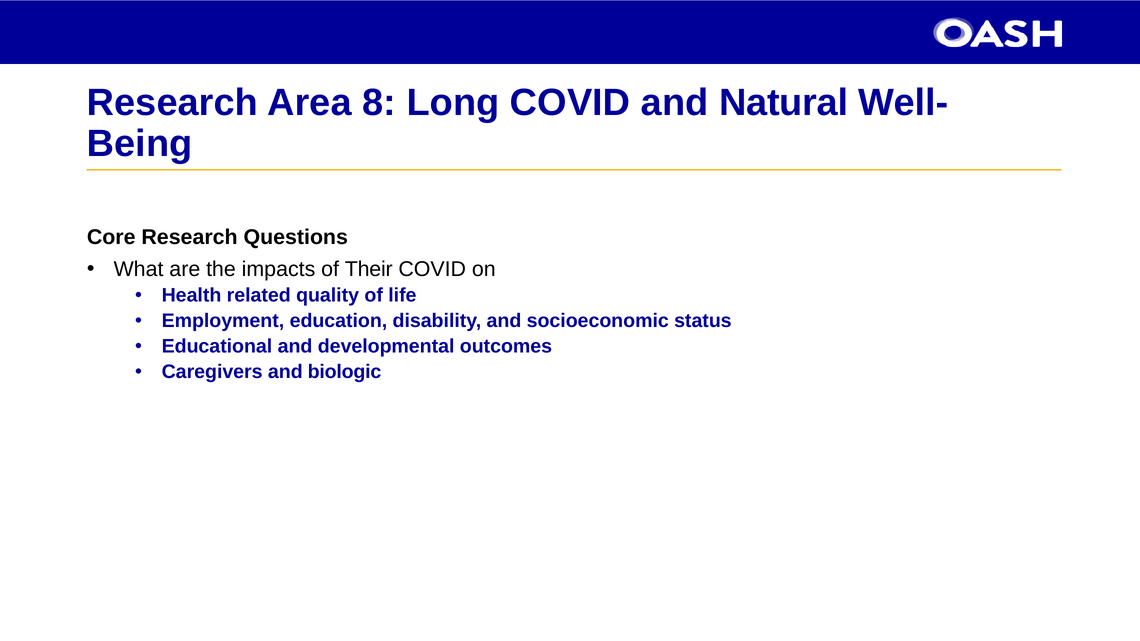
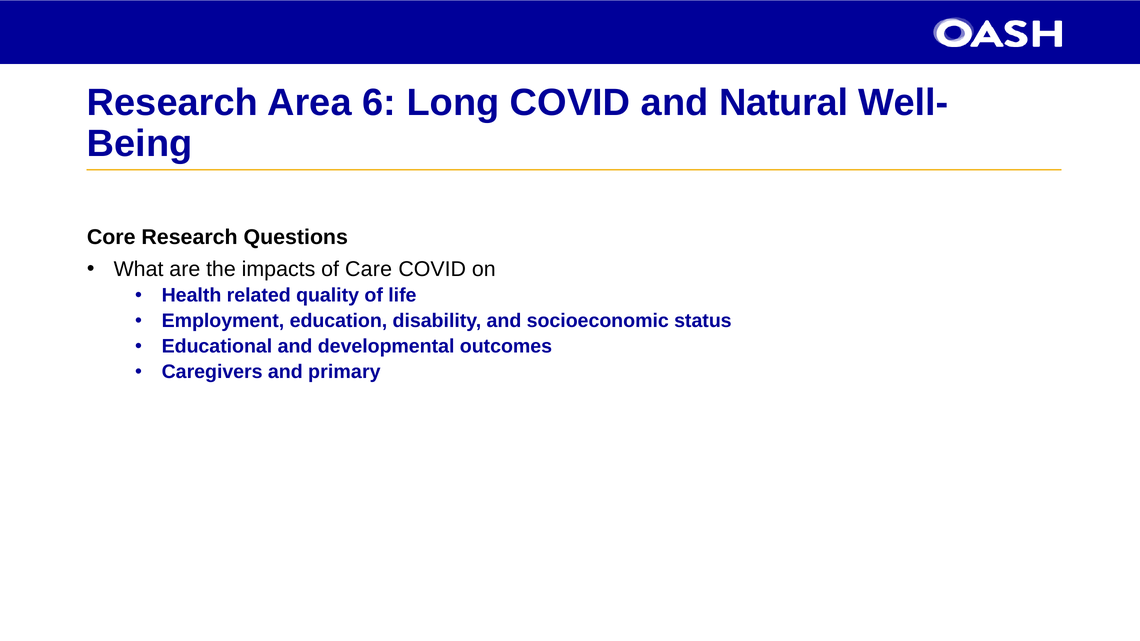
8: 8 -> 6
Their: Their -> Care
biologic: biologic -> primary
